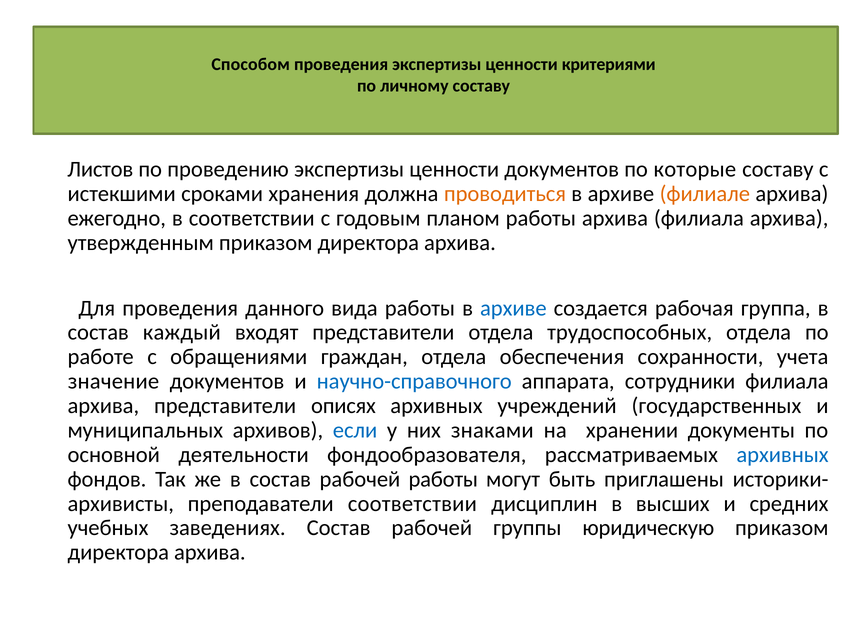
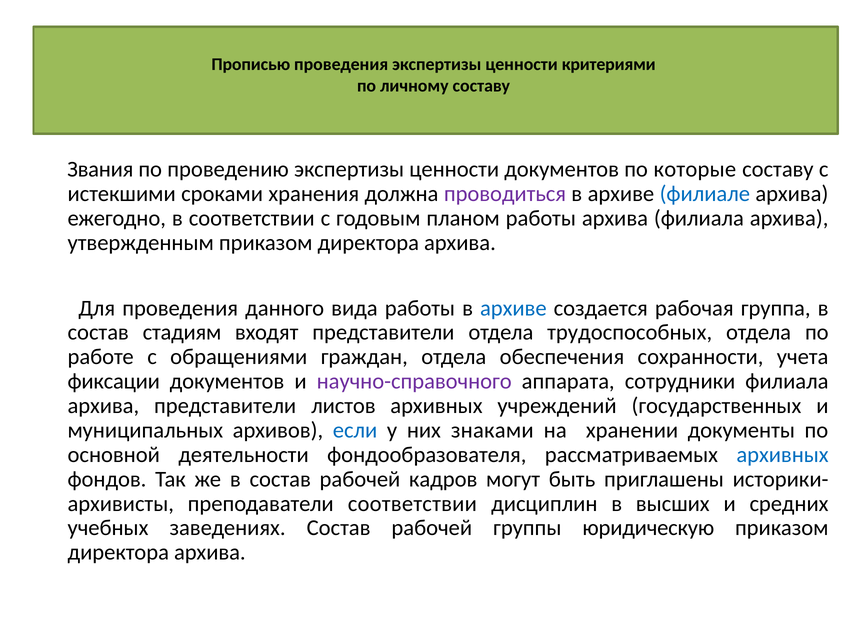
Способом: Способом -> Прописью
Листов: Листов -> Звания
проводиться colour: orange -> purple
филиале colour: orange -> blue
каждый: каждый -> стадиям
значение: значение -> фиксации
научно-справочного colour: blue -> purple
описях: описях -> листов
рабочей работы: работы -> кадров
